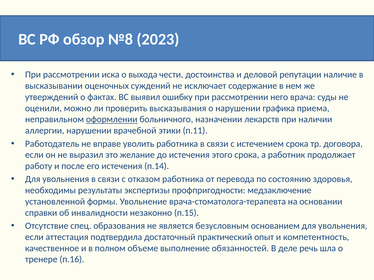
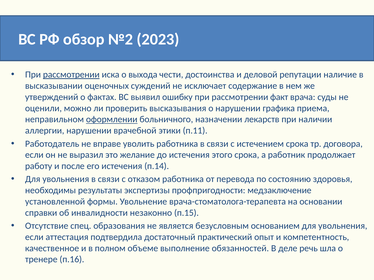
№8: №8 -> №2
рассмотрении at (71, 75) underline: none -> present
него: него -> факт
